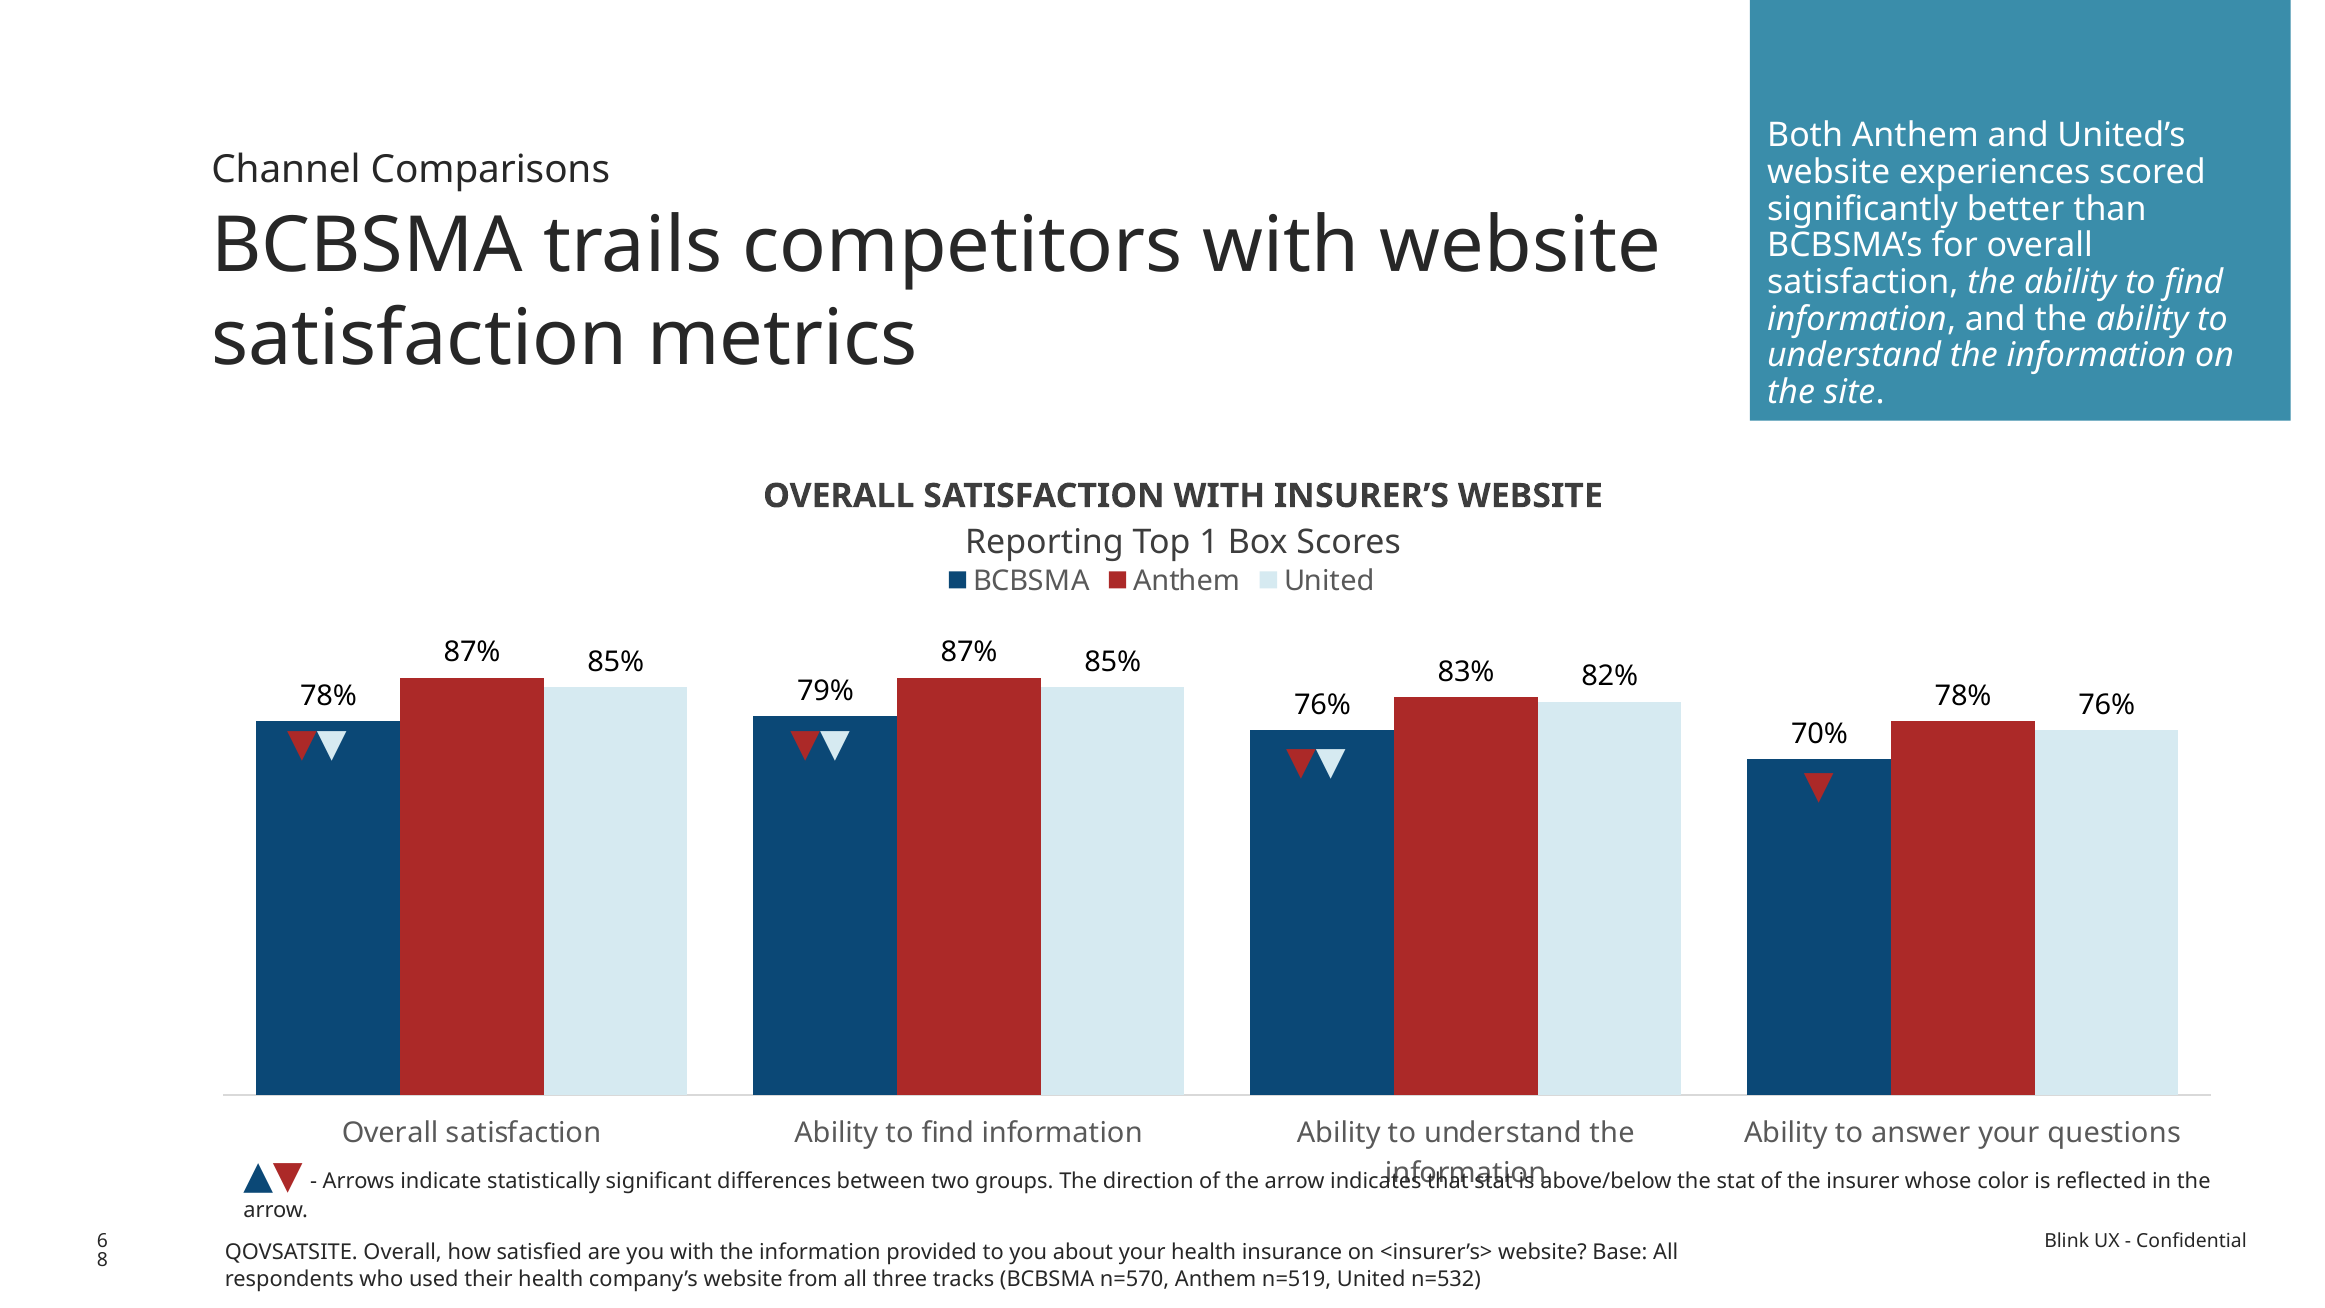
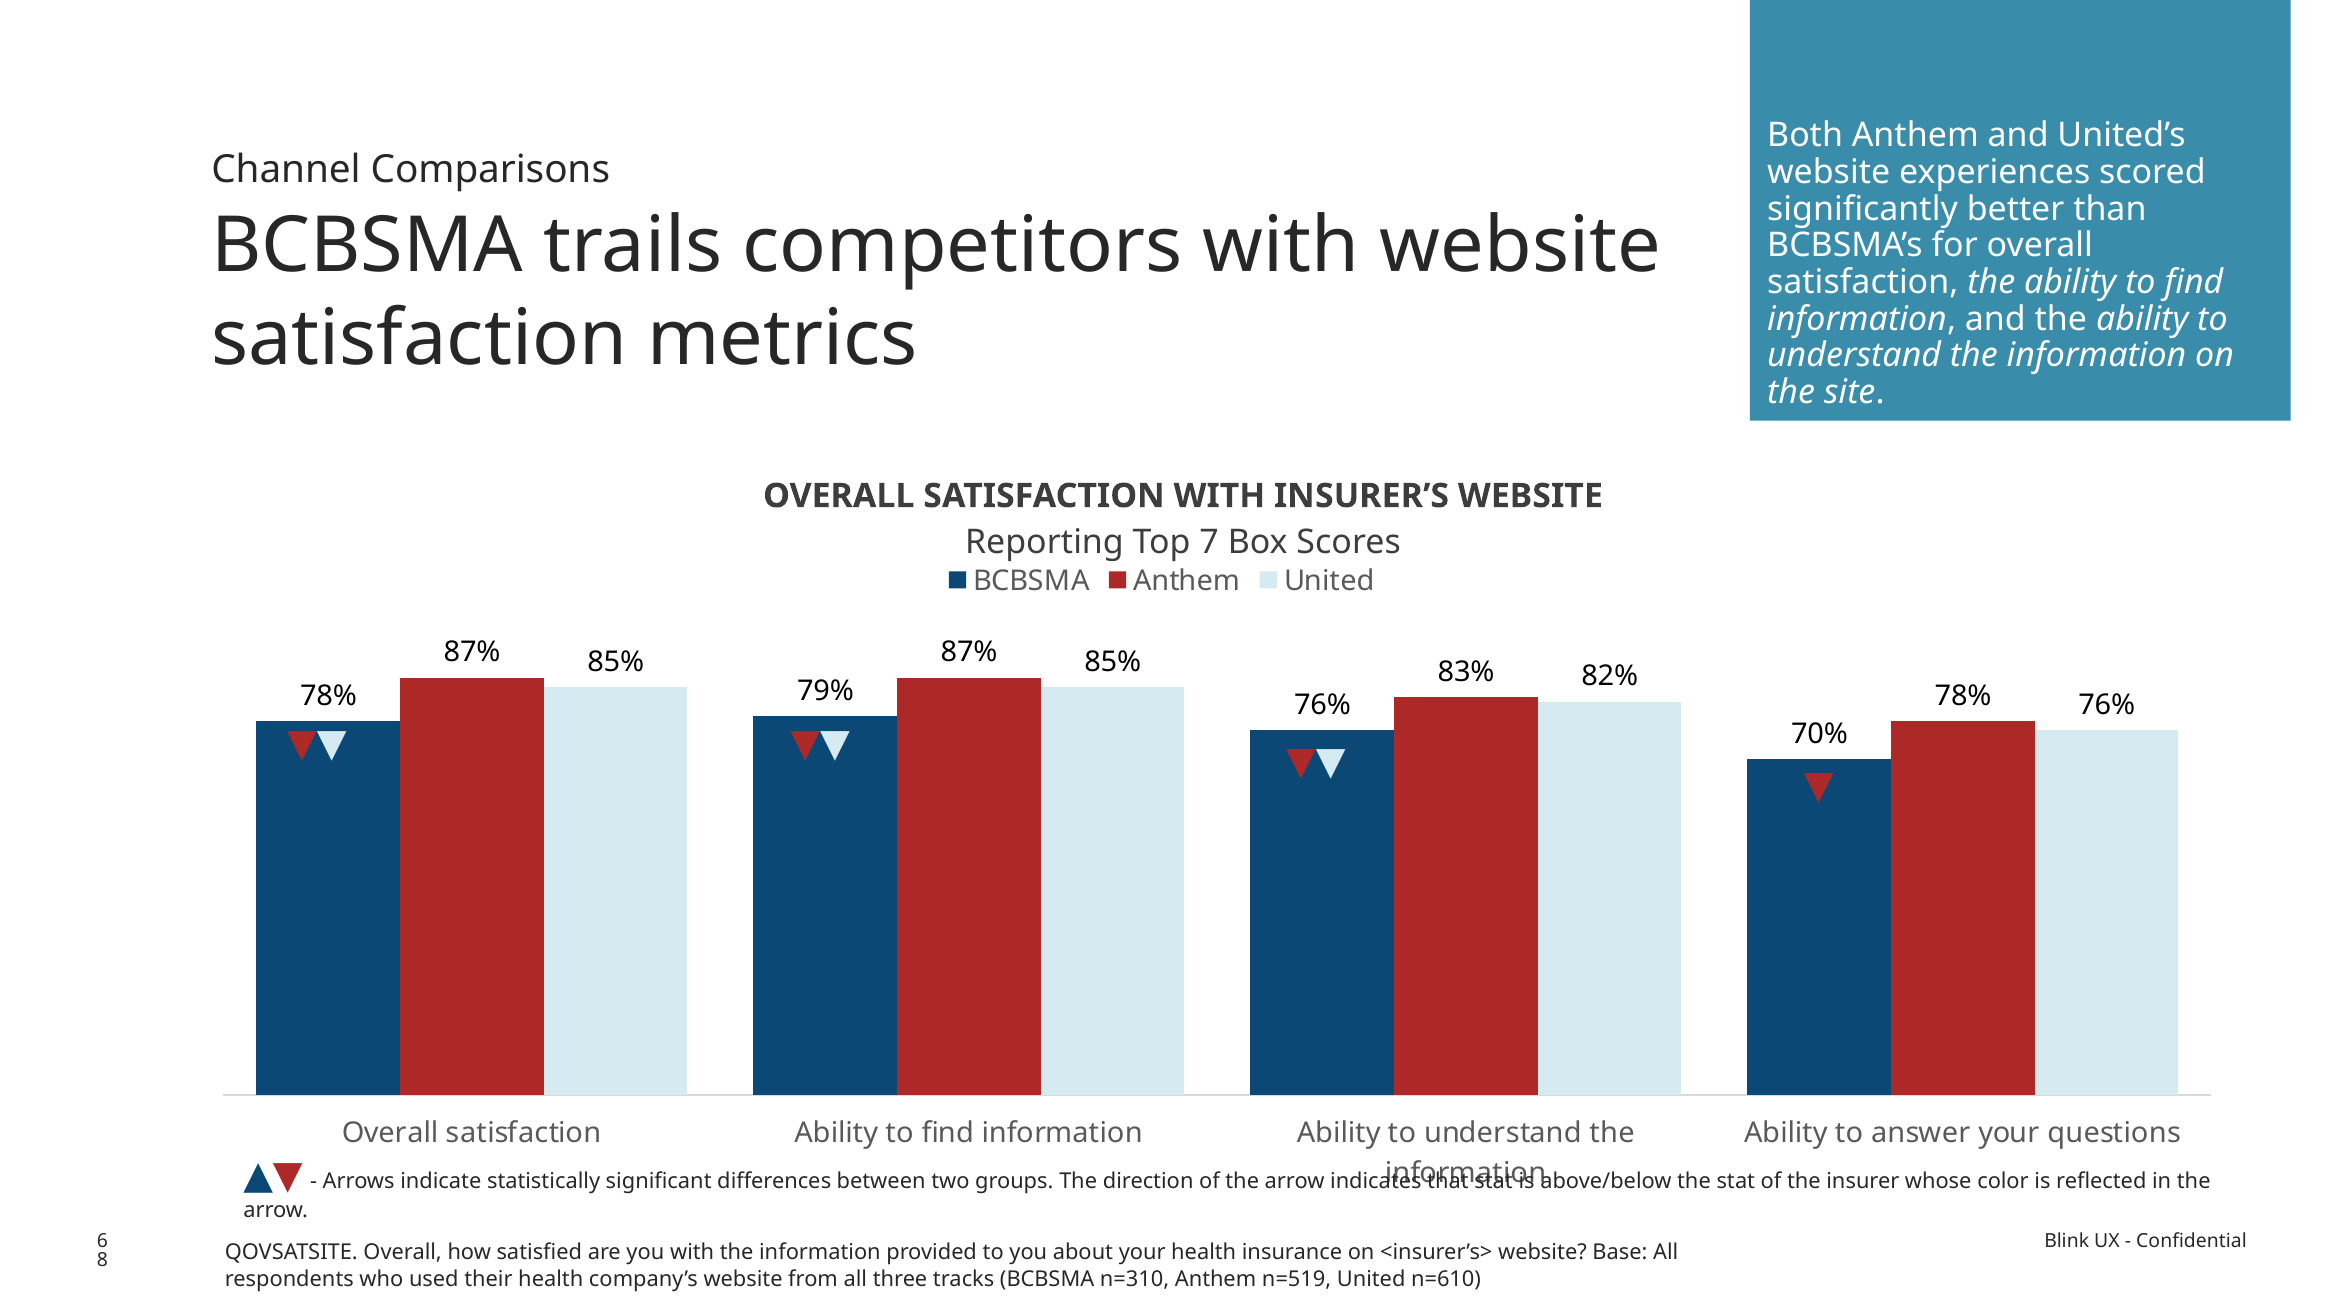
1: 1 -> 7
n=570: n=570 -> n=310
n=532: n=532 -> n=610
